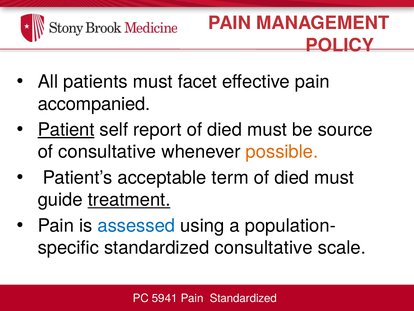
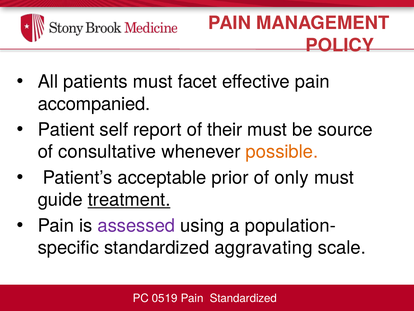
Patient underline: present -> none
report of died: died -> their
term: term -> prior
died at (292, 177): died -> only
assessed colour: blue -> purple
standardized consultative: consultative -> aggravating
5941: 5941 -> 0519
